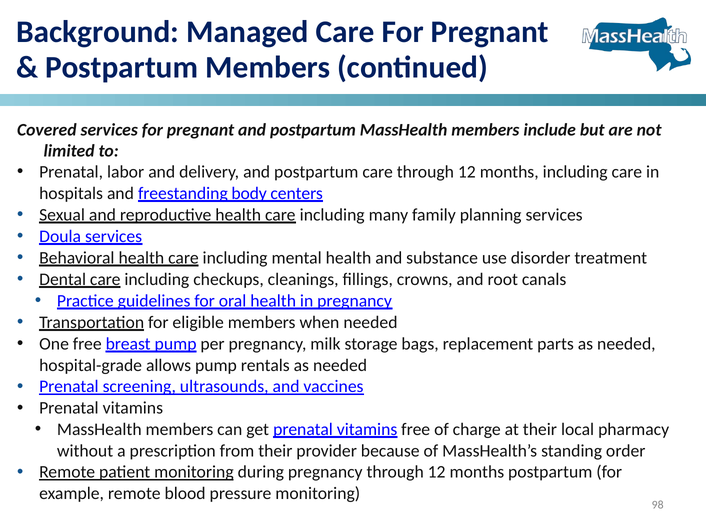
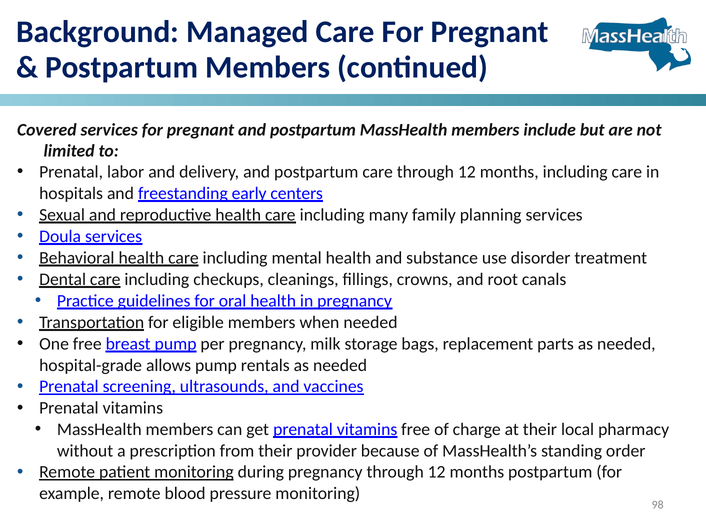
body: body -> early
